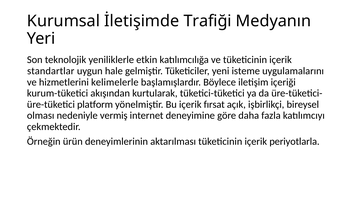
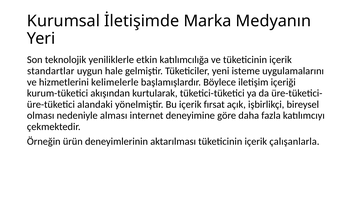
Trafiği: Trafiği -> Marka
platform: platform -> alandaki
vermiş: vermiş -> alması
periyotlarla: periyotlarla -> çalışanlarla
